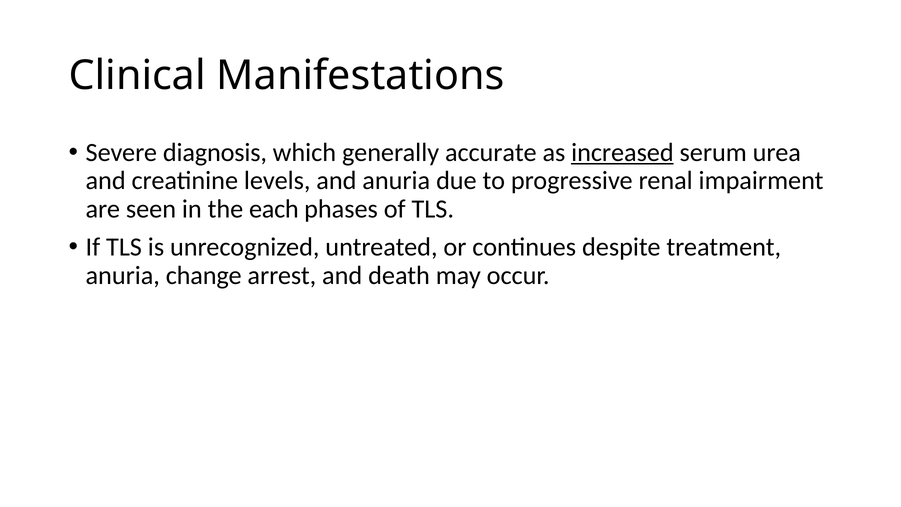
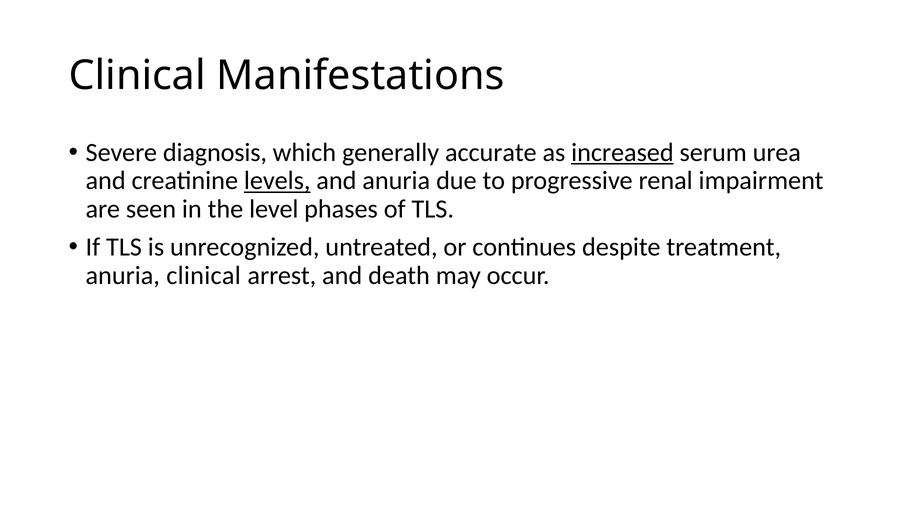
levels underline: none -> present
each: each -> level
anuria change: change -> clinical
